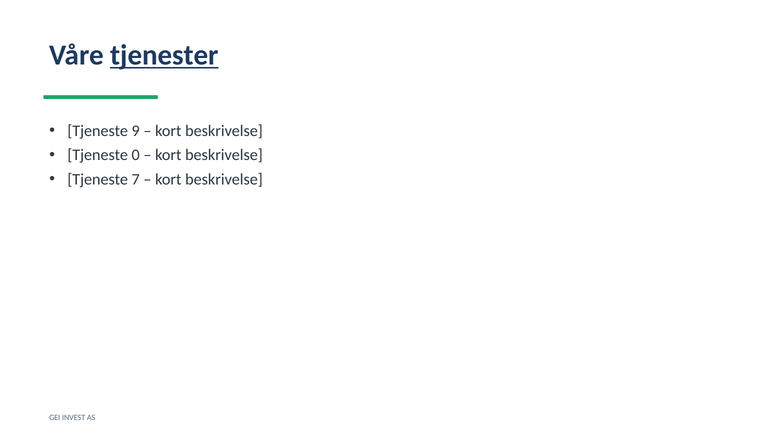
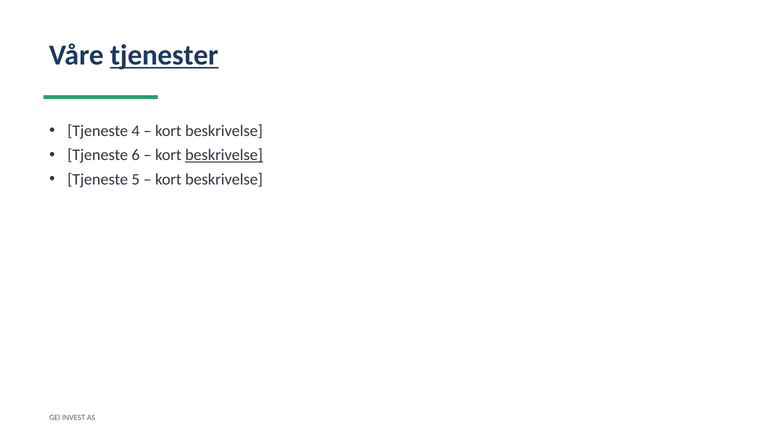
9: 9 -> 4
0: 0 -> 6
beskrivelse at (224, 155) underline: none -> present
7: 7 -> 5
